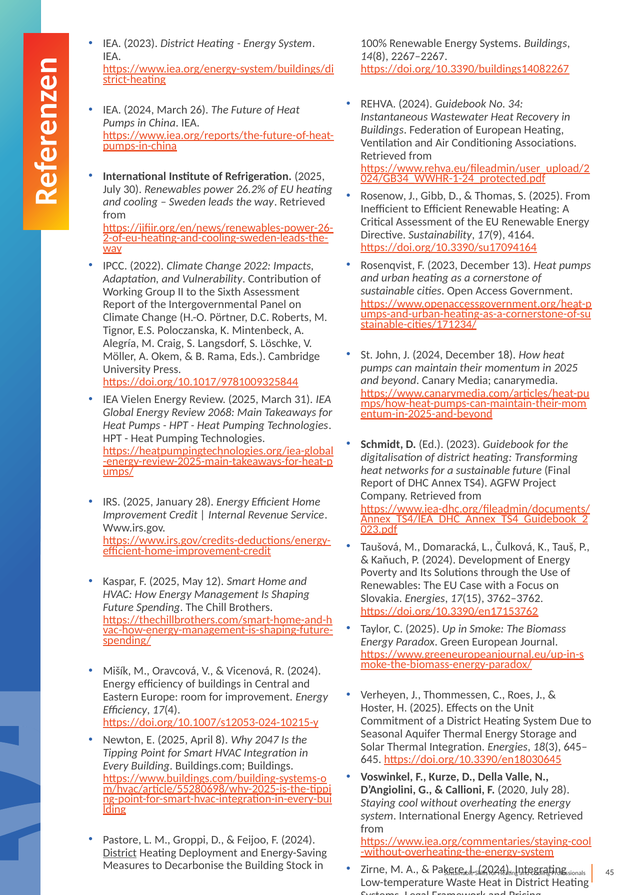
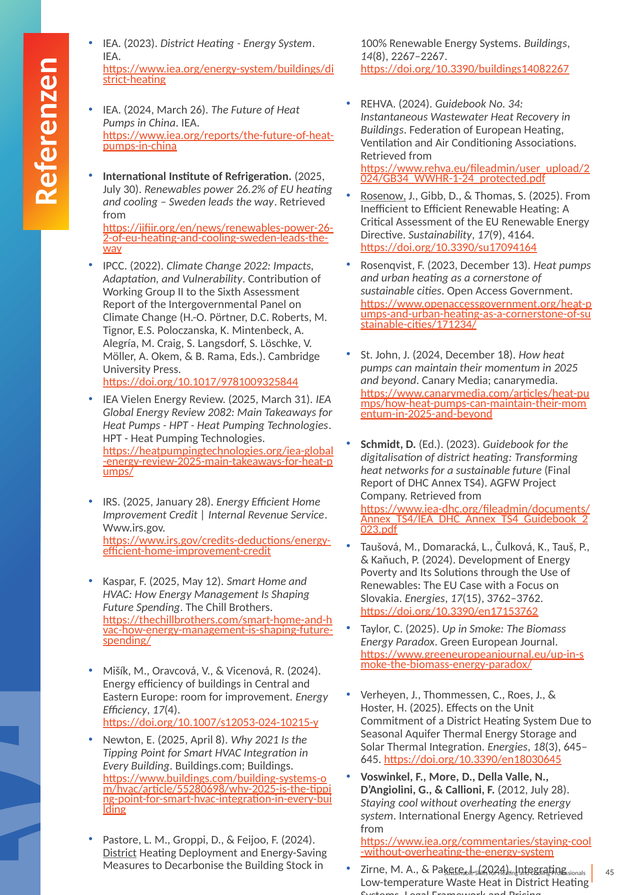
Rosenow underline: none -> present
2068: 2068 -> 2082
2047: 2047 -> 2021
Kurze: Kurze -> More
2020: 2020 -> 2012
